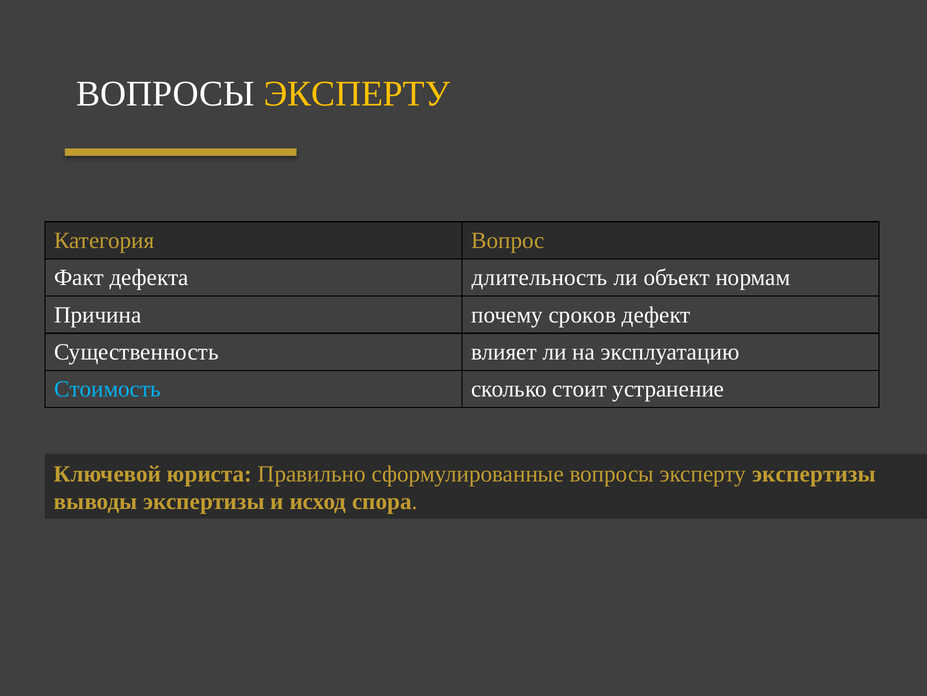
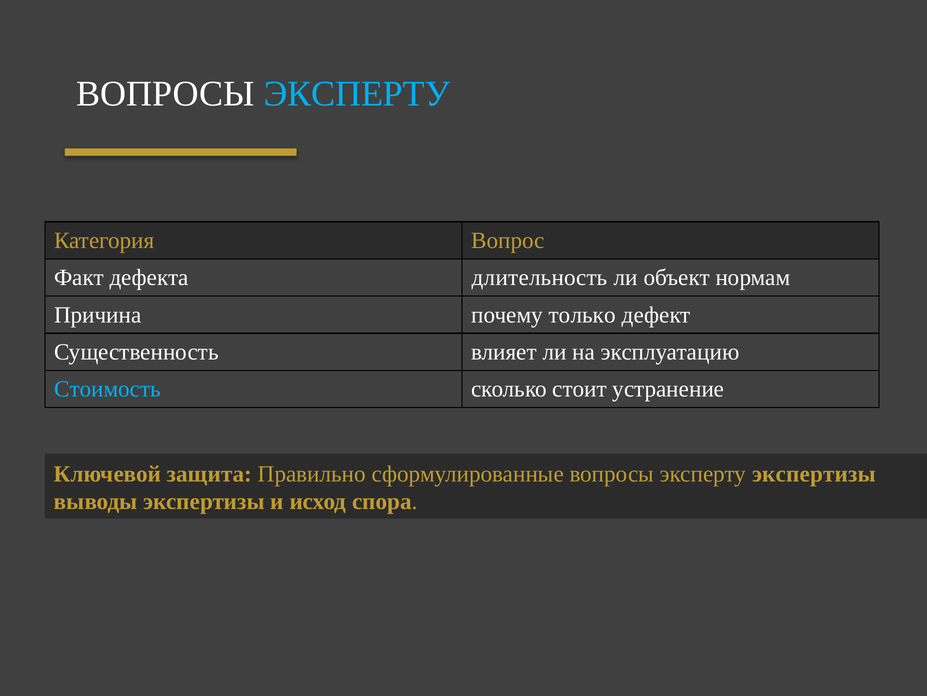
ЭКСПЕРТУ at (357, 94) colour: yellow -> light blue
сроков: сроков -> только
юриста: юриста -> защита
